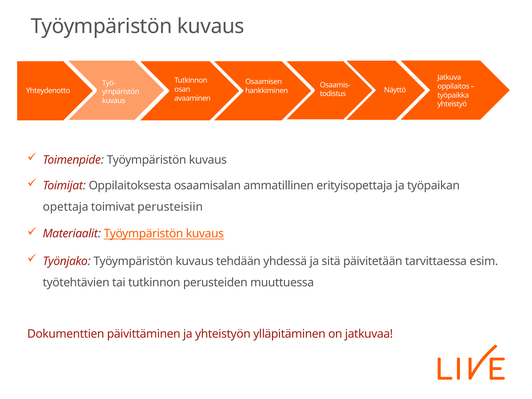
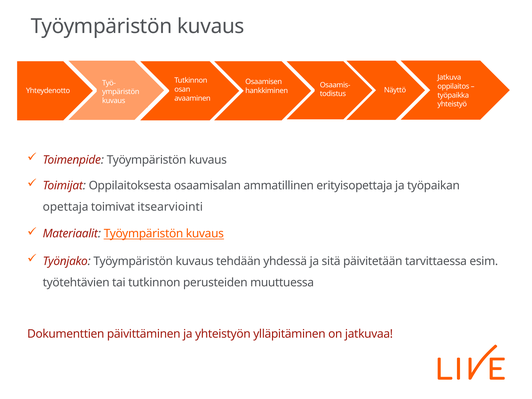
perusteisiin: perusteisiin -> itsearviointi
